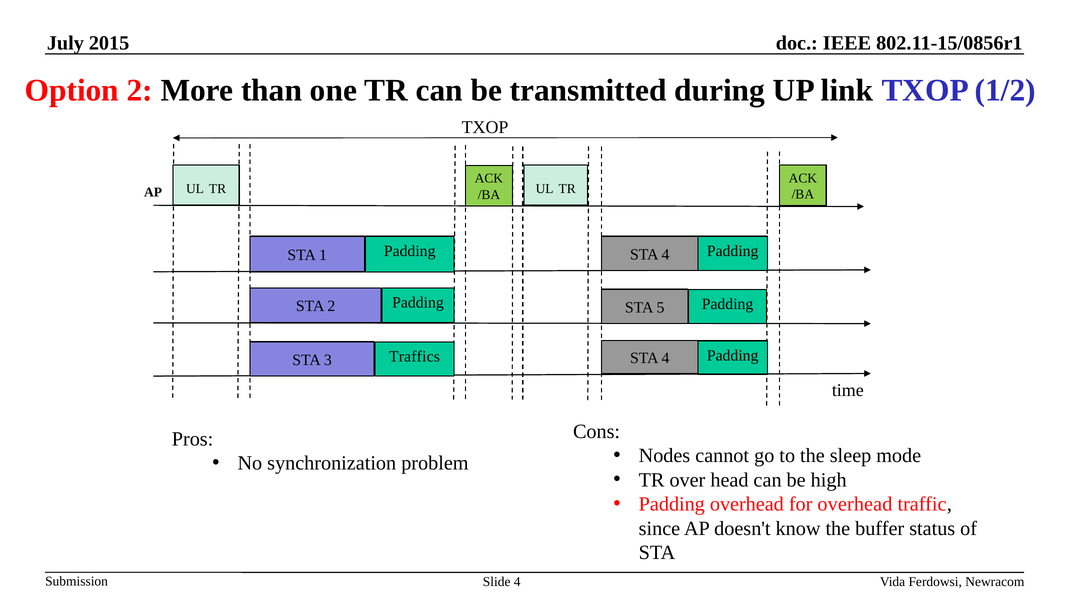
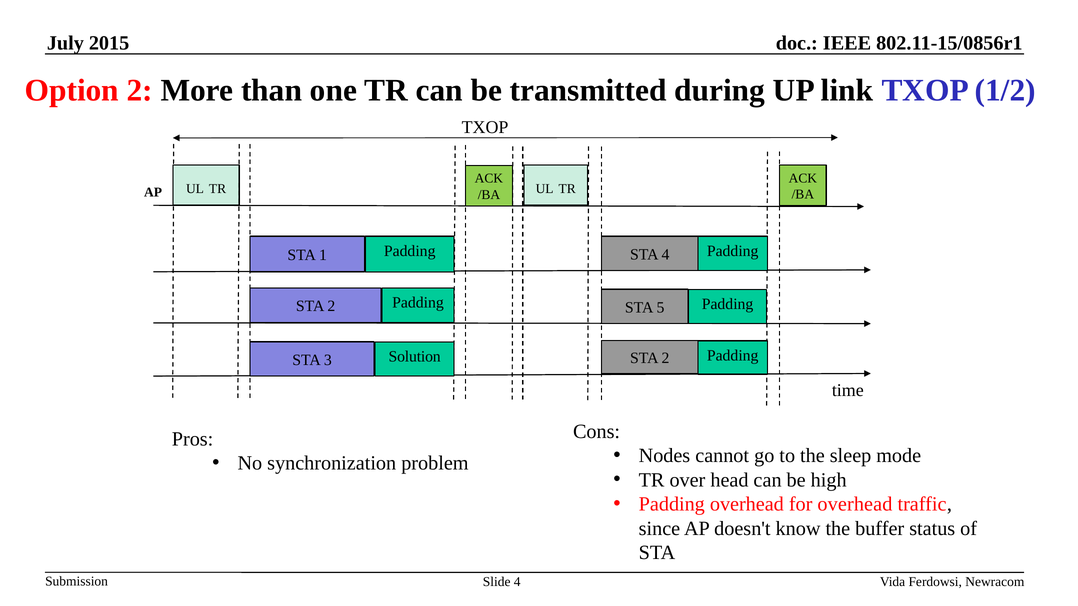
Traffics: Traffics -> Solution
3 STA 4: 4 -> 2
